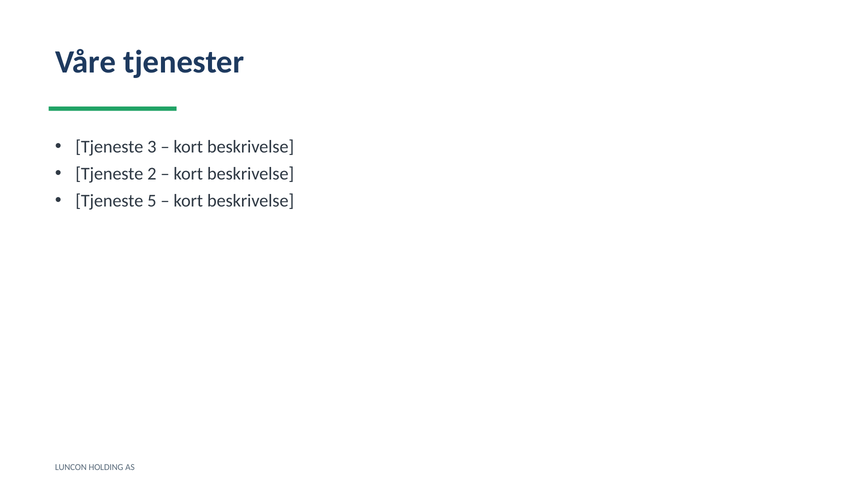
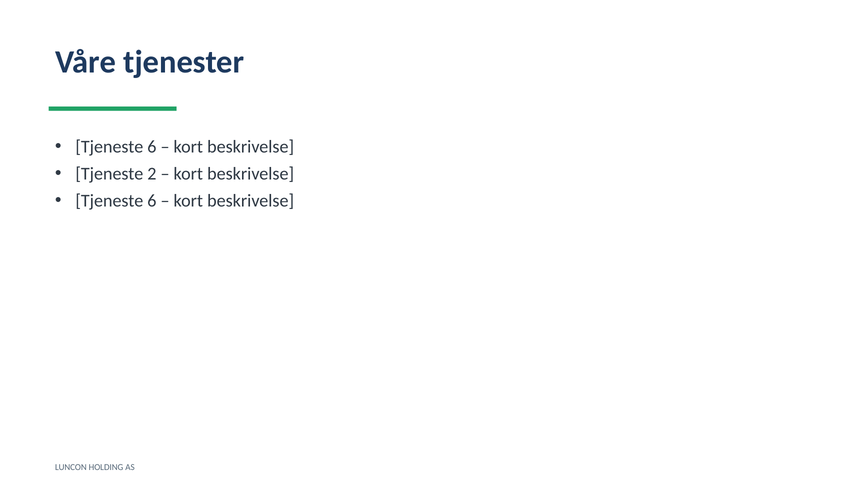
3 at (152, 147): 3 -> 6
5 at (152, 201): 5 -> 6
